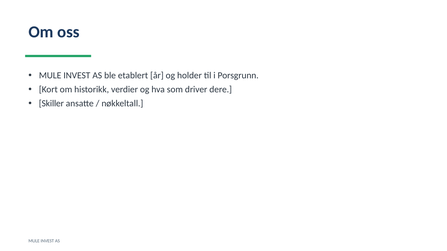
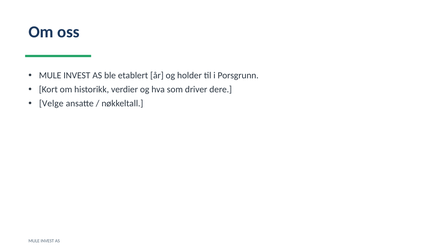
Skiller: Skiller -> Velge
